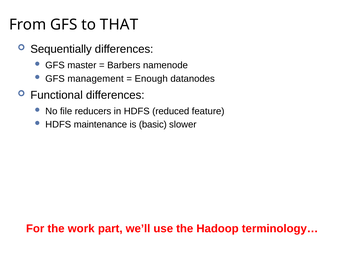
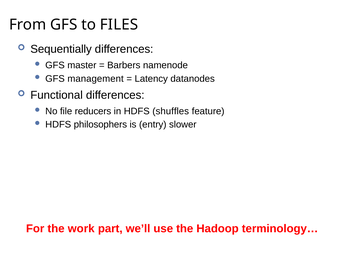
THAT: THAT -> FILES
Enough: Enough -> Latency
reduced: reduced -> shuffles
maintenance: maintenance -> philosophers
basic: basic -> entry
